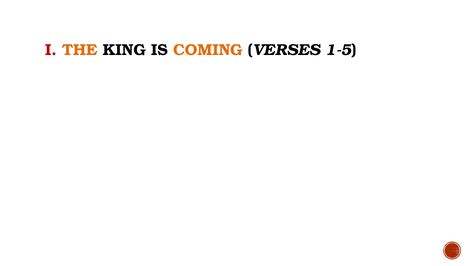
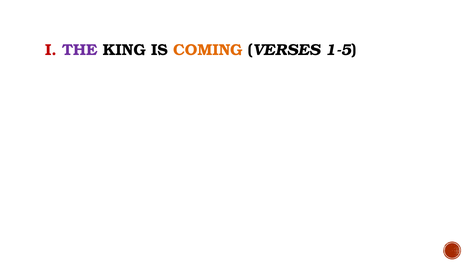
THE colour: orange -> purple
